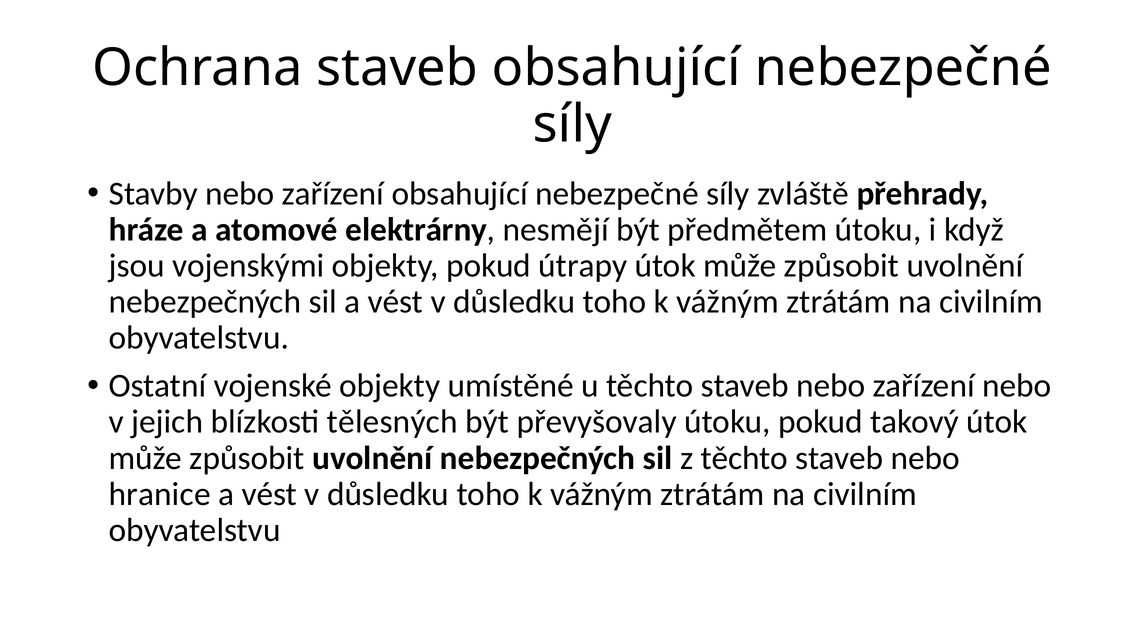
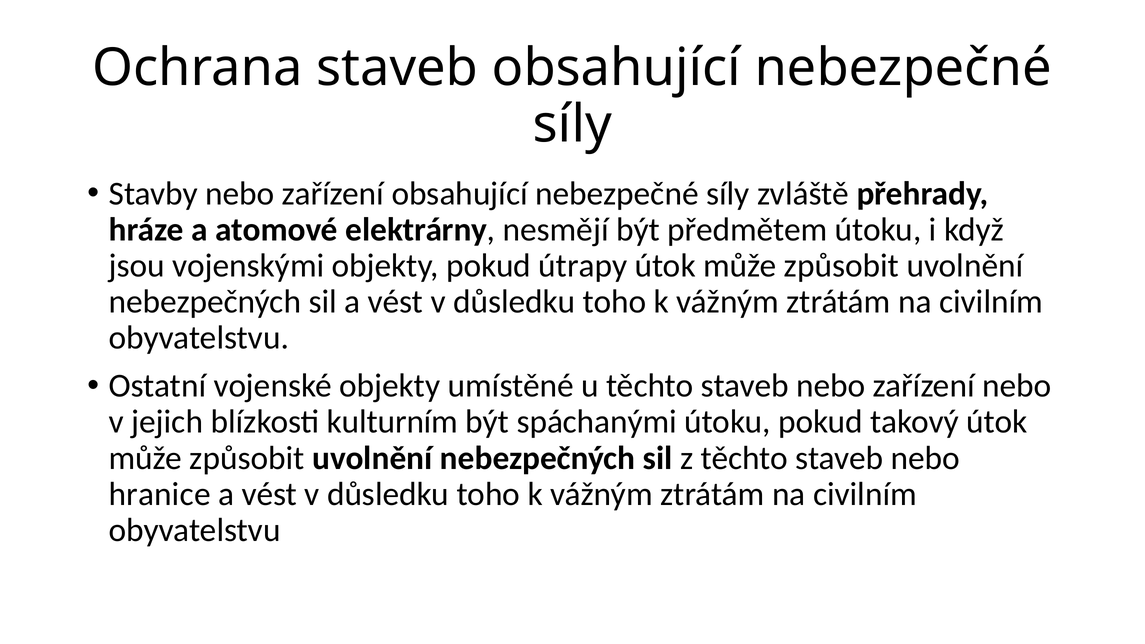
tělesných: tělesných -> kulturním
převyšovaly: převyšovaly -> spáchanými
